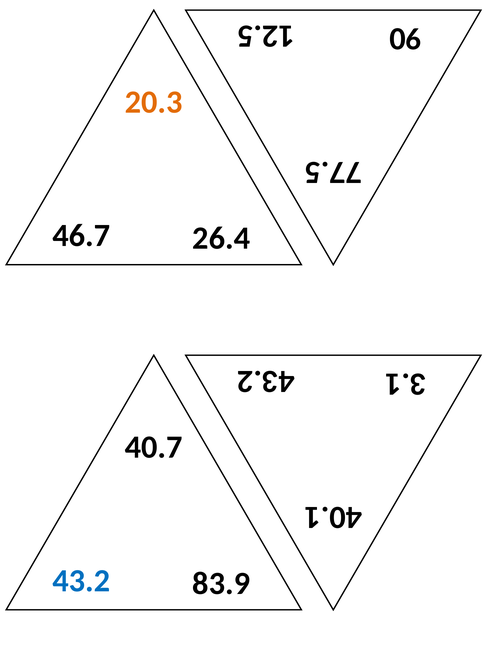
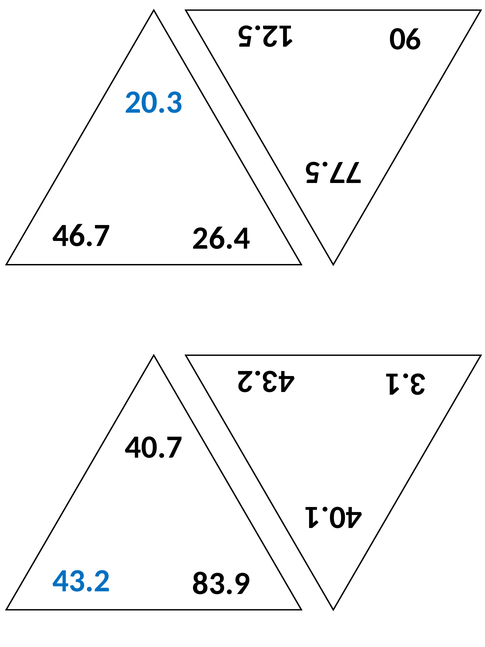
20.3 colour: orange -> blue
